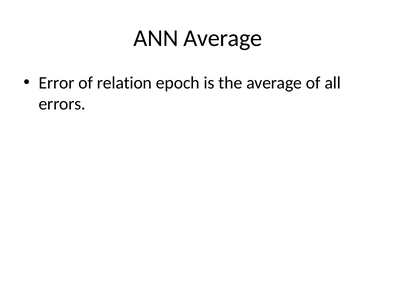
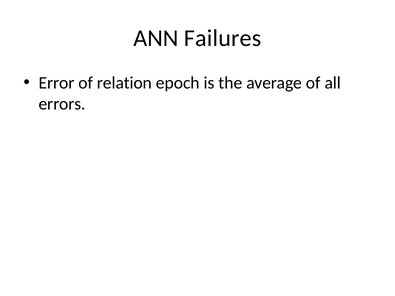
ANN Average: Average -> Failures
